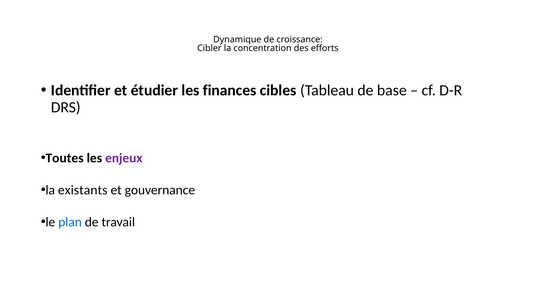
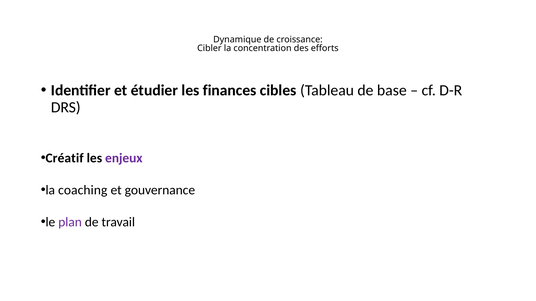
Toutes: Toutes -> Créatif
existants: existants -> coaching
plan colour: blue -> purple
